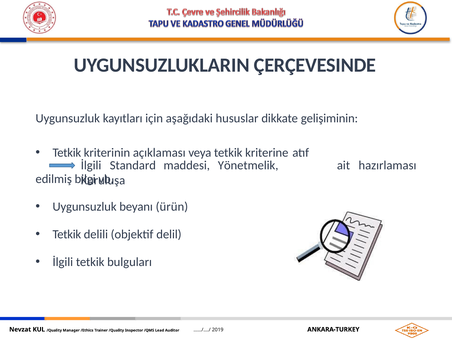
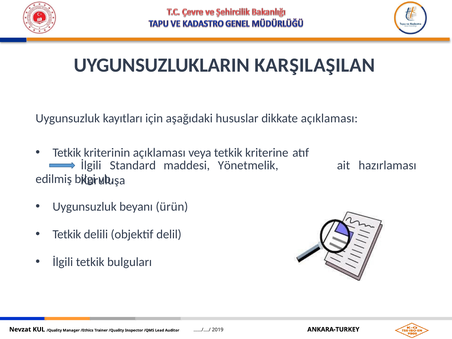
ÇERÇEVESINDE: ÇERÇEVESINDE -> KARŞILAŞILAN
dikkate gelişiminin: gelişiminin -> açıklaması
